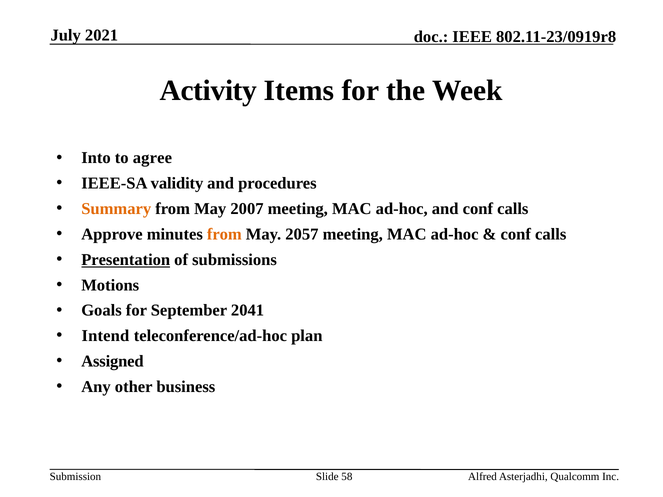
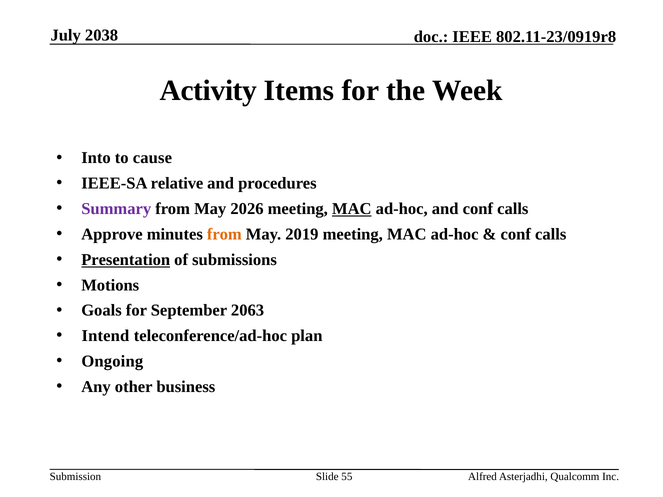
2021: 2021 -> 2038
agree: agree -> cause
validity: validity -> relative
Summary colour: orange -> purple
2007: 2007 -> 2026
MAC at (352, 209) underline: none -> present
2057: 2057 -> 2019
2041: 2041 -> 2063
Assigned: Assigned -> Ongoing
58: 58 -> 55
